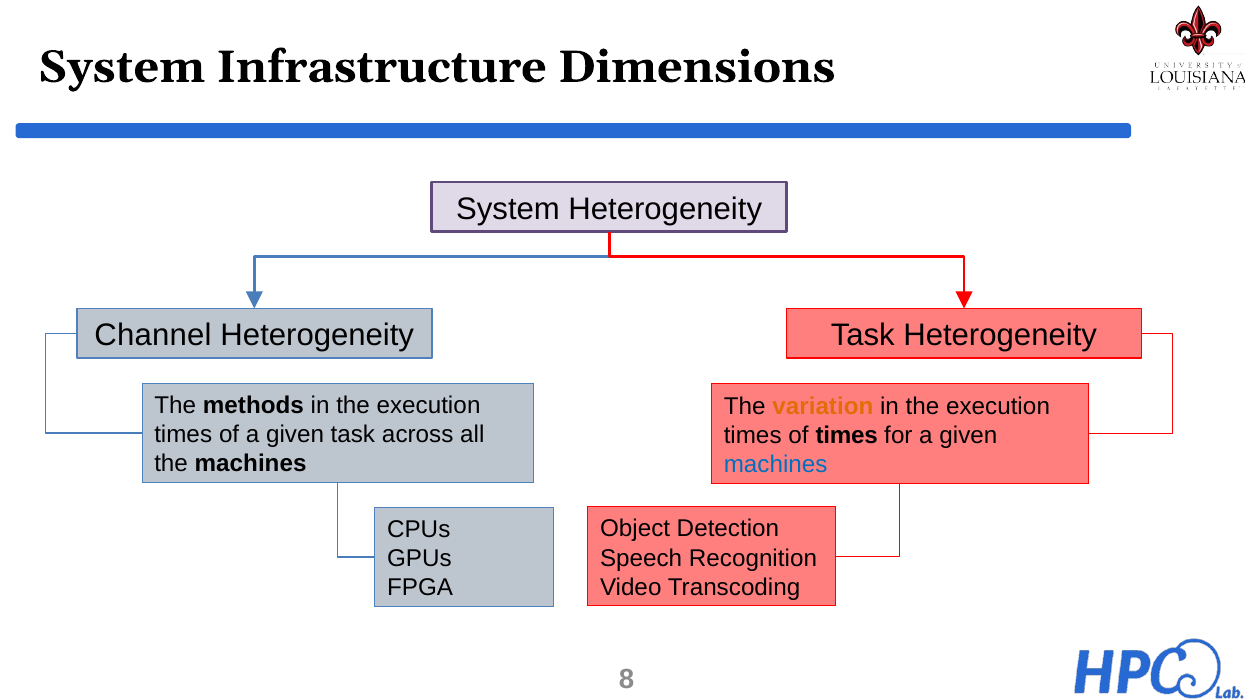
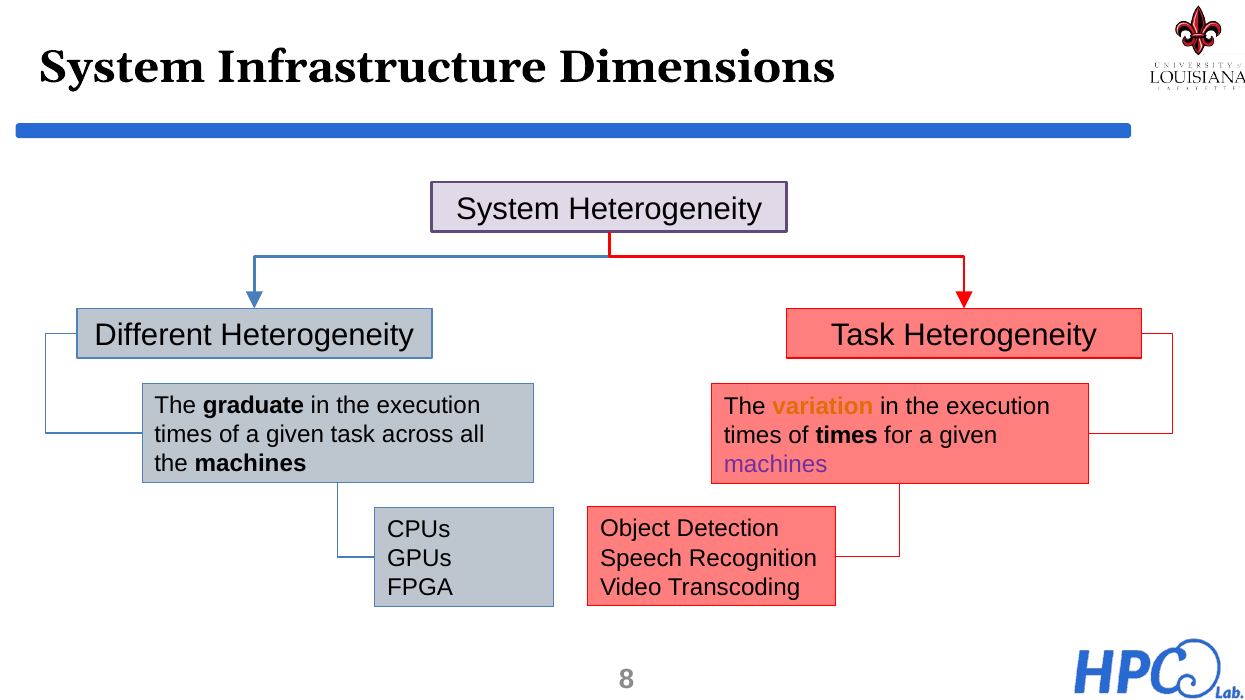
Channel: Channel -> Different
methods: methods -> graduate
machines at (776, 465) colour: blue -> purple
